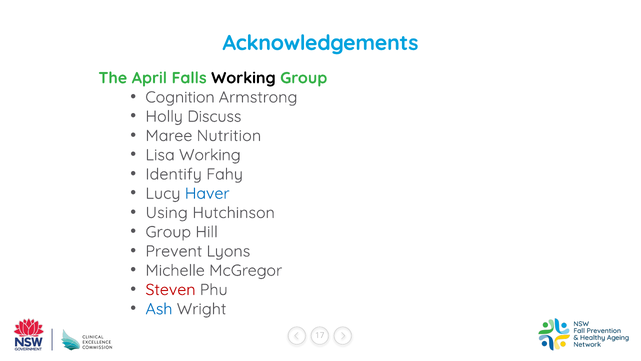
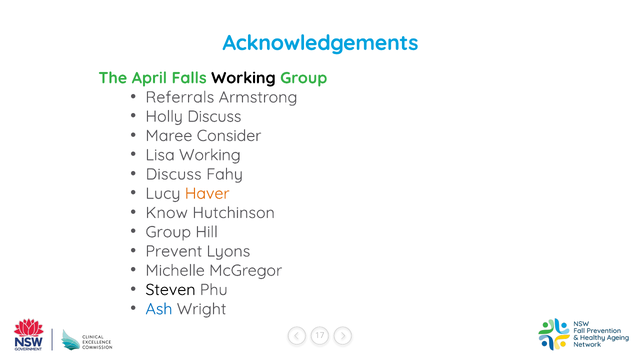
Cognition: Cognition -> Referrals
Nutrition: Nutrition -> Consider
Identify at (174, 174): Identify -> Discuss
Haver colour: blue -> orange
Using: Using -> Know
Steven colour: red -> black
